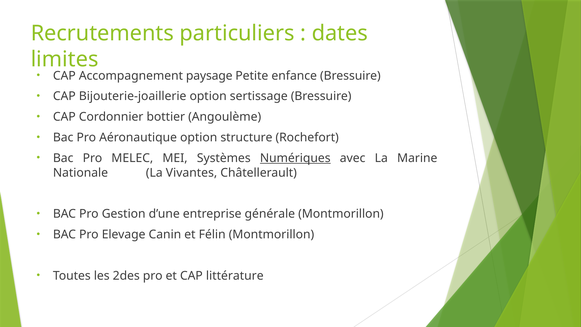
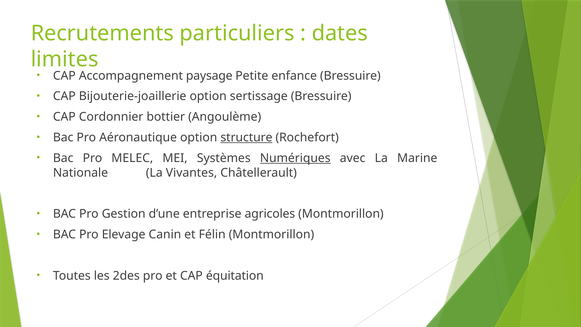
structure underline: none -> present
générale: générale -> agricoles
littérature: littérature -> équitation
